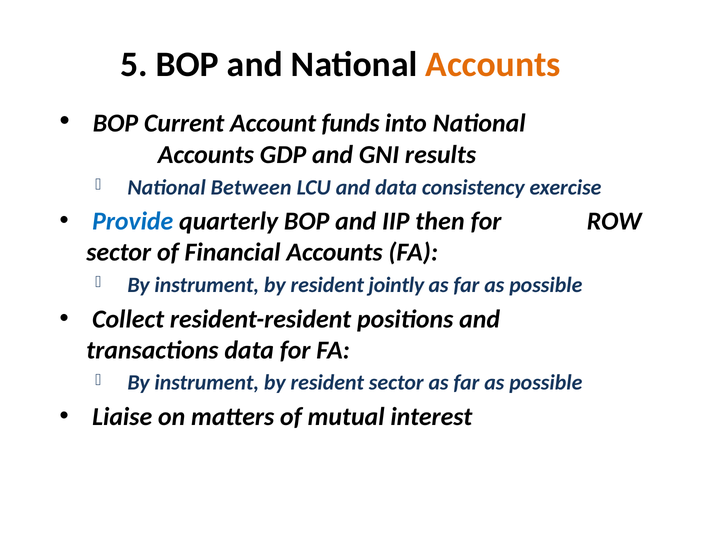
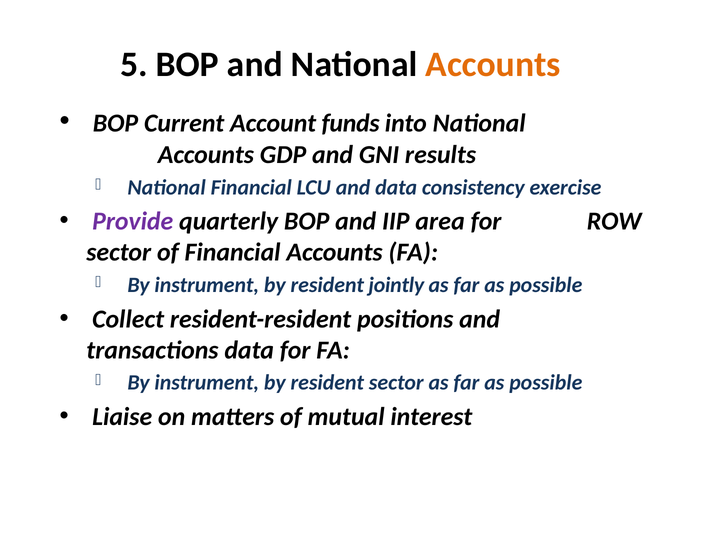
National Between: Between -> Financial
Provide colour: blue -> purple
then: then -> area
